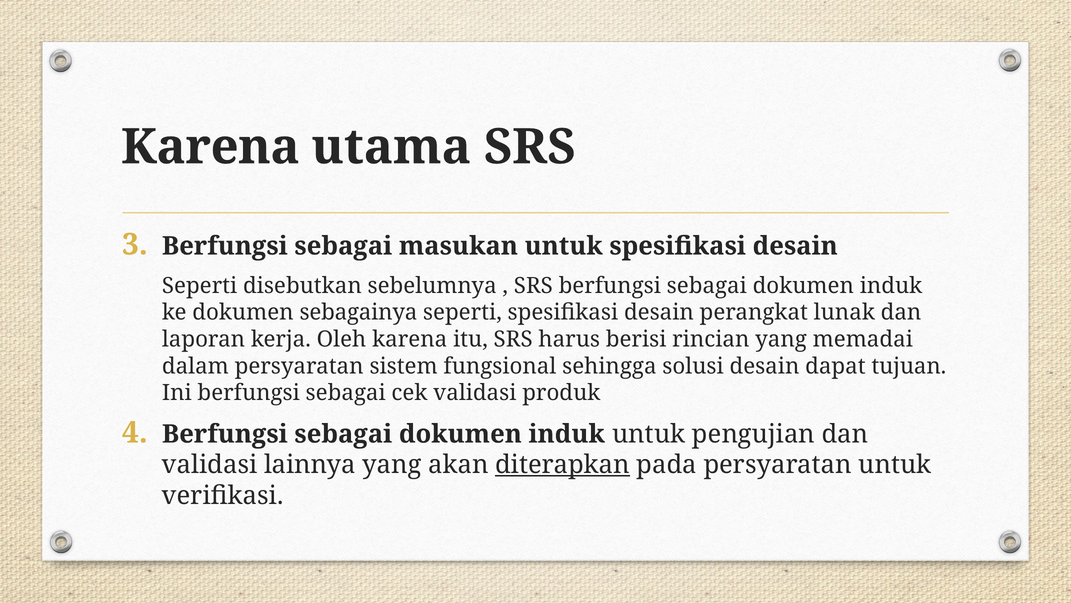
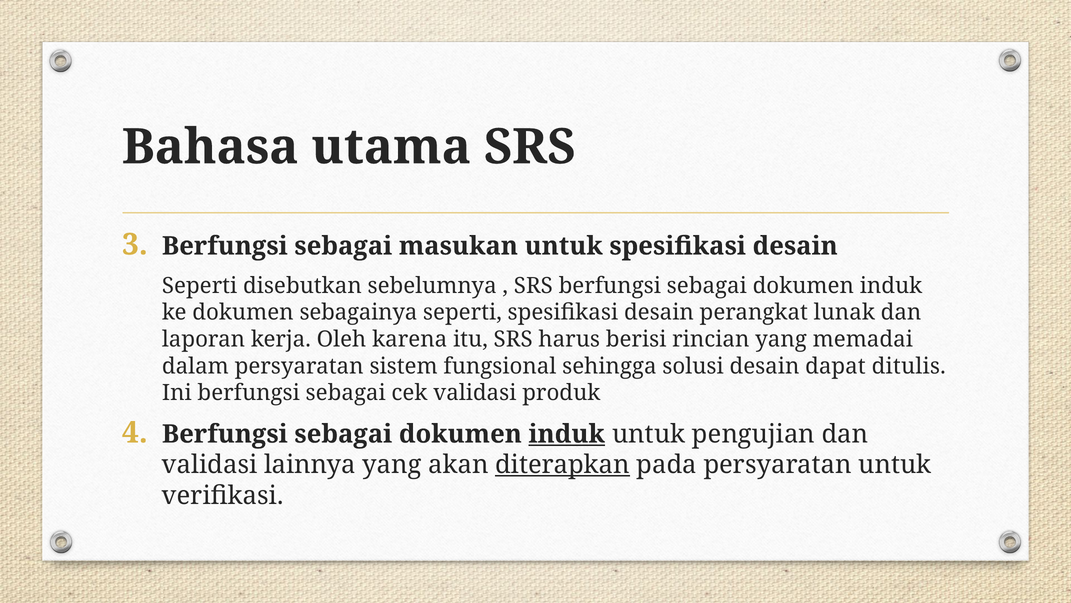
Karena at (210, 147): Karena -> Bahasa
tujuan: tujuan -> ditulis
induk at (567, 434) underline: none -> present
